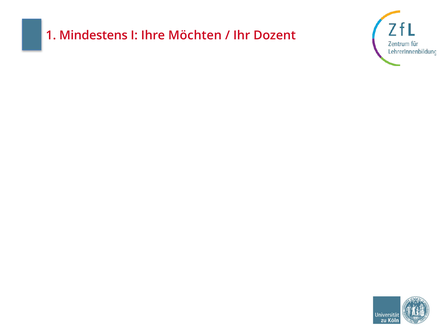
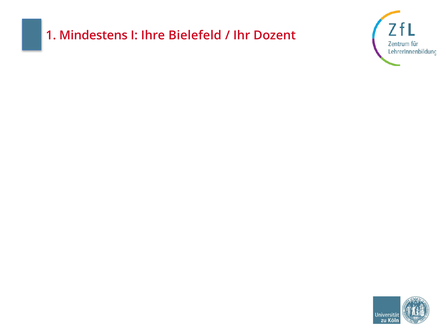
Möchten: Möchten -> Bielefeld
